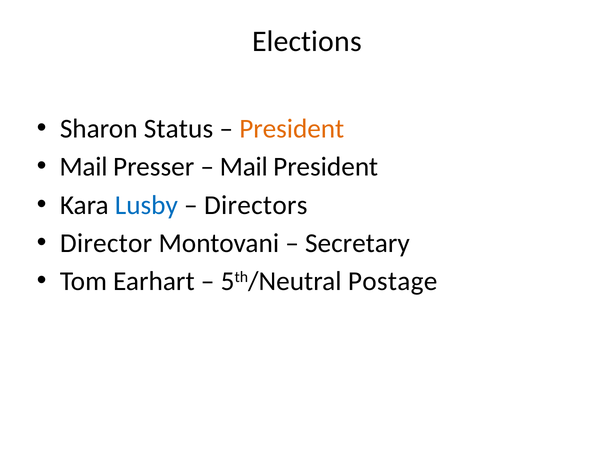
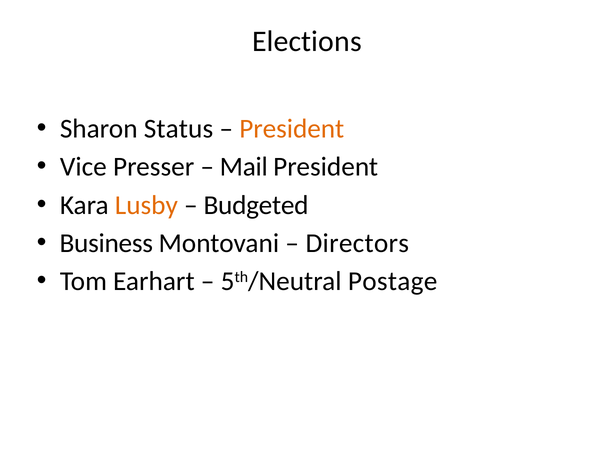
Mail at (83, 167): Mail -> Vice
Lusby colour: blue -> orange
Directors: Directors -> Budgeted
Director: Director -> Business
Secretary: Secretary -> Directors
